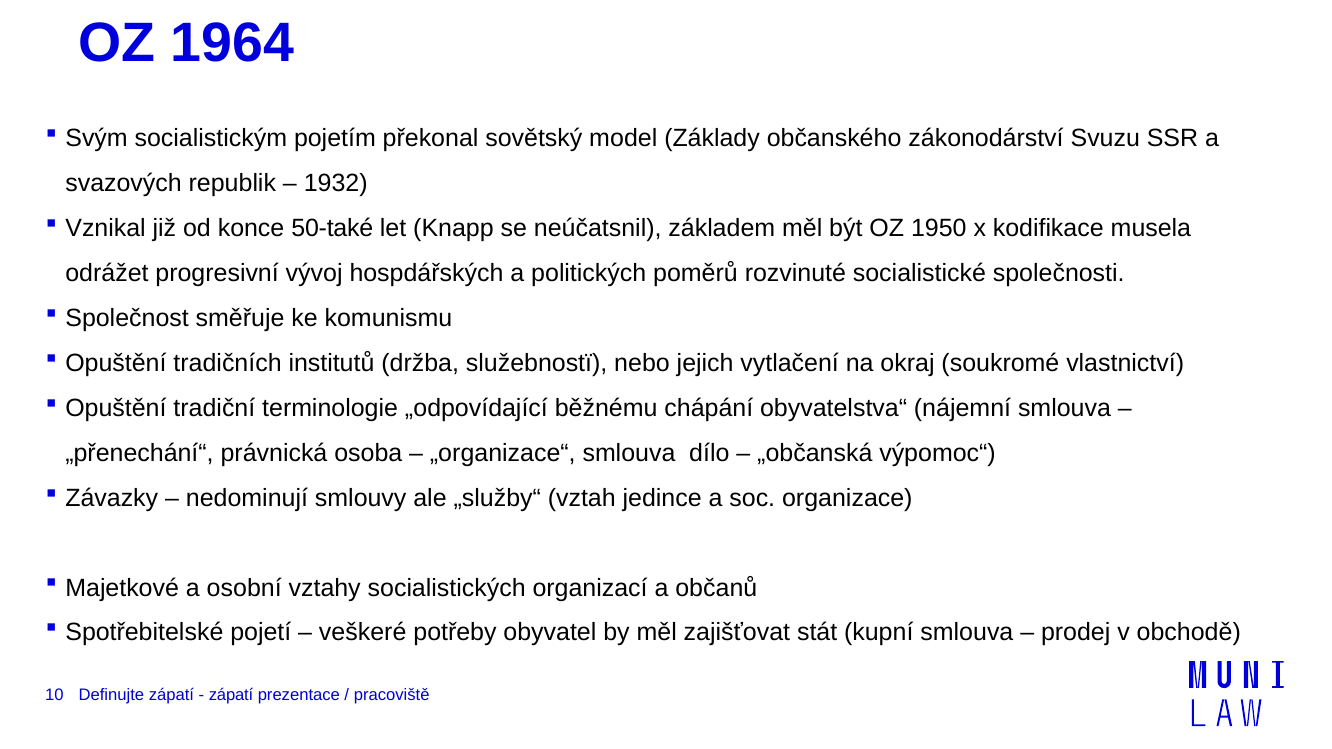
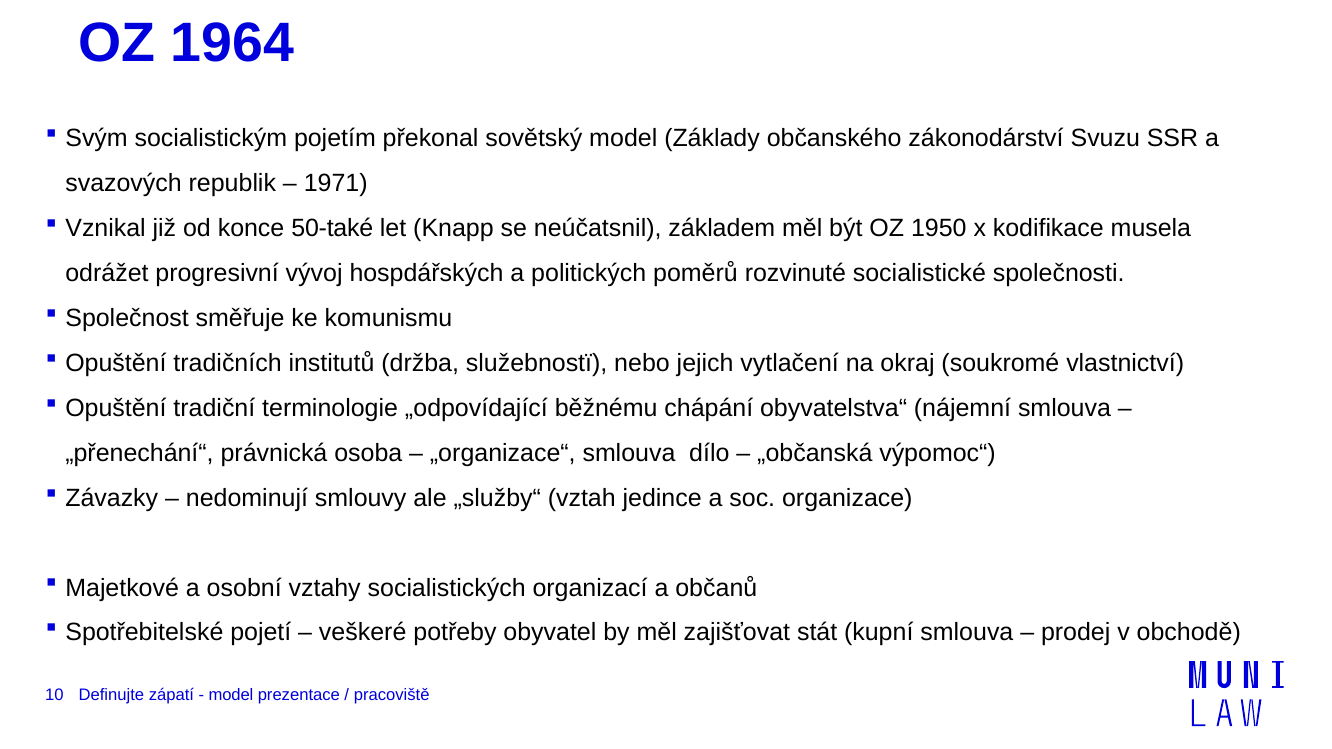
1932: 1932 -> 1971
zápatí at (231, 695): zápatí -> model
